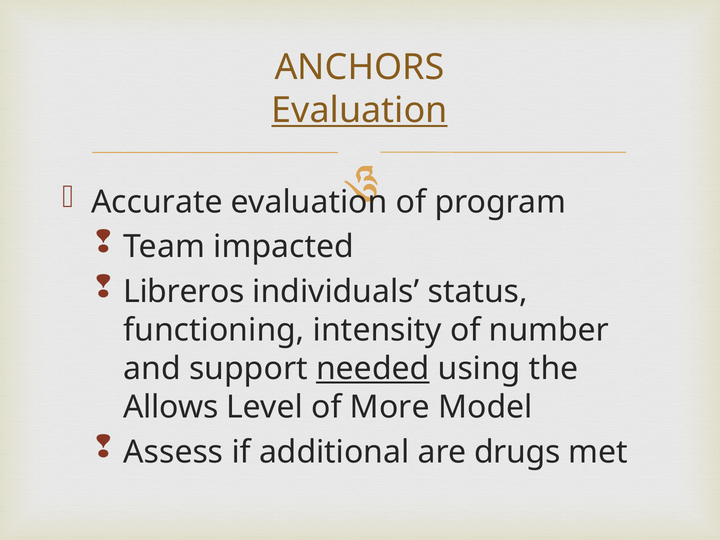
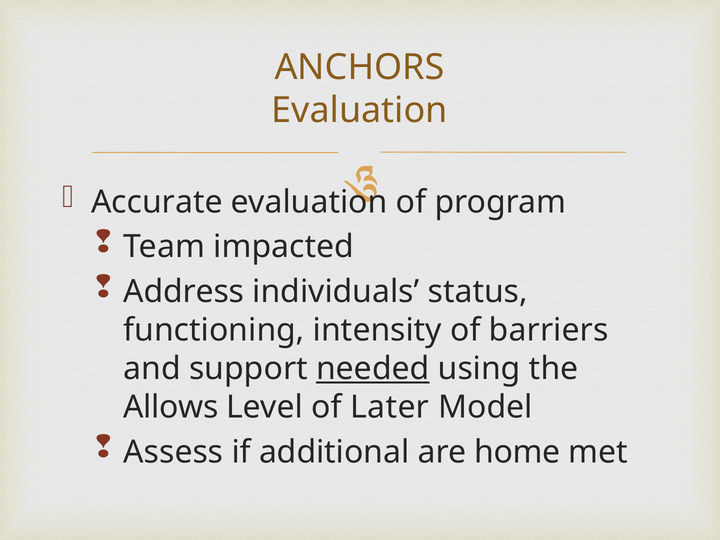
Evaluation at (360, 110) underline: present -> none
Libreros: Libreros -> Address
number: number -> barriers
More: More -> Later
drugs: drugs -> home
